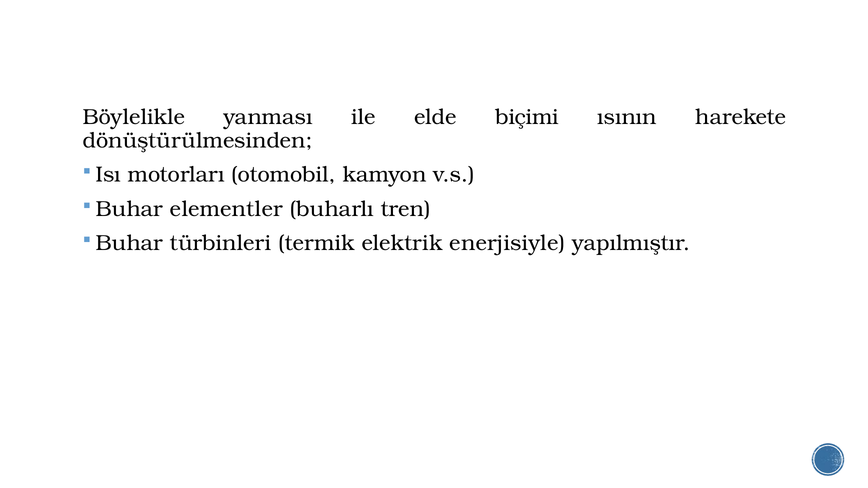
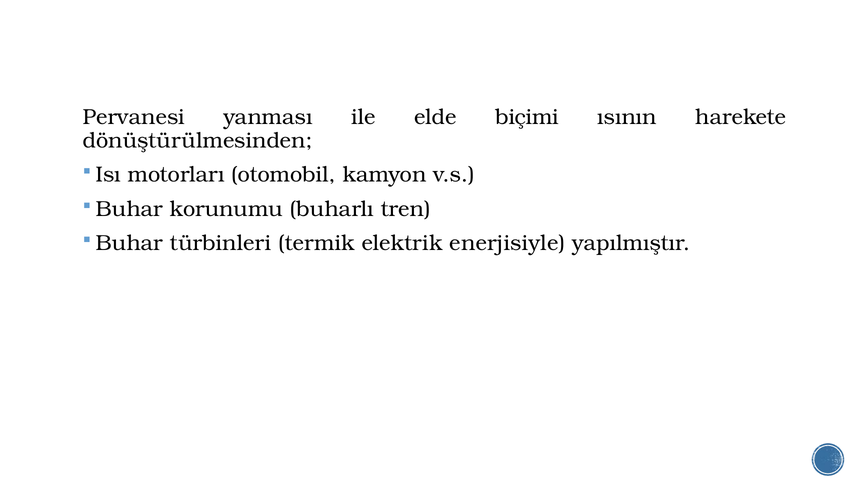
Böylelikle: Böylelikle -> Pervanesi
elementler: elementler -> korunumu
